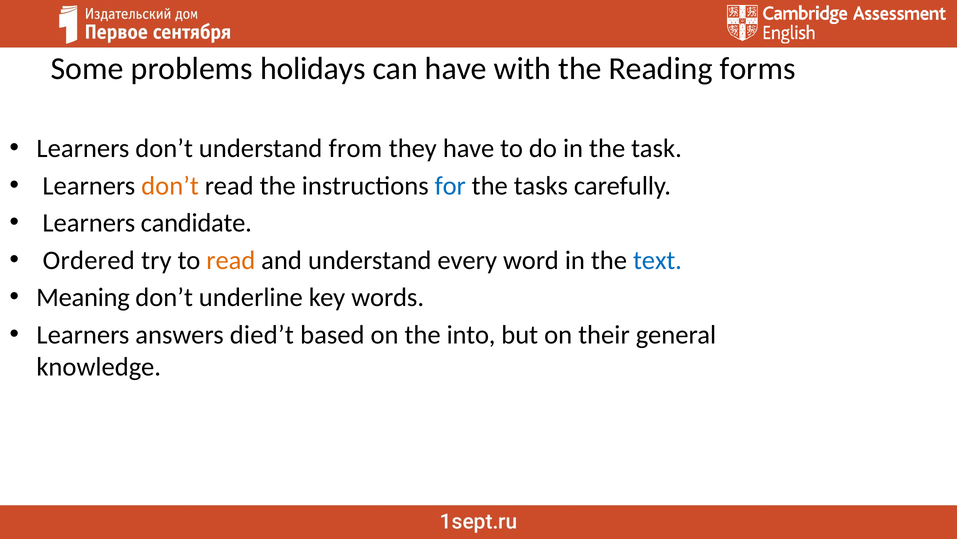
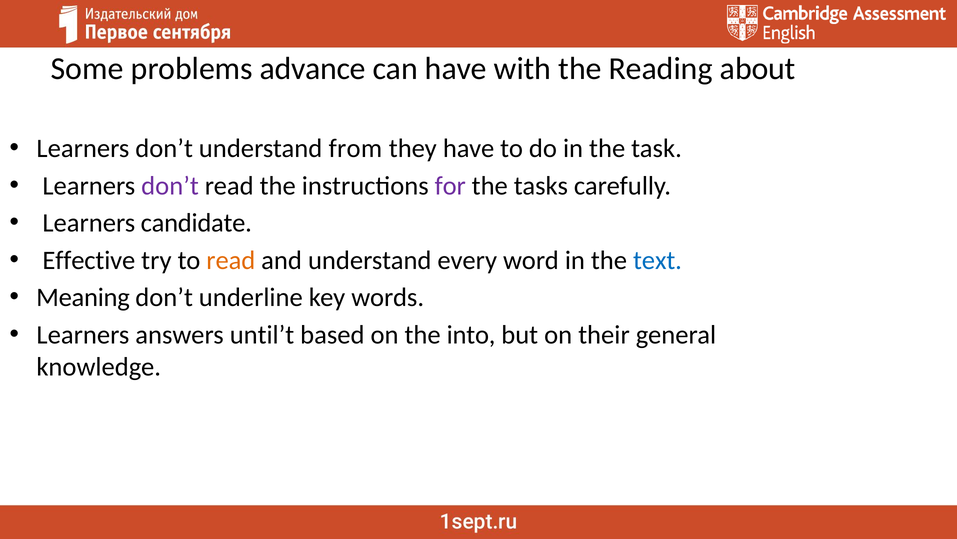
holidays: holidays -> advance
forms: forms -> about
don’t at (170, 186) colour: orange -> purple
for colour: blue -> purple
Ordered: Ordered -> Effective
died’t: died’t -> until’t
